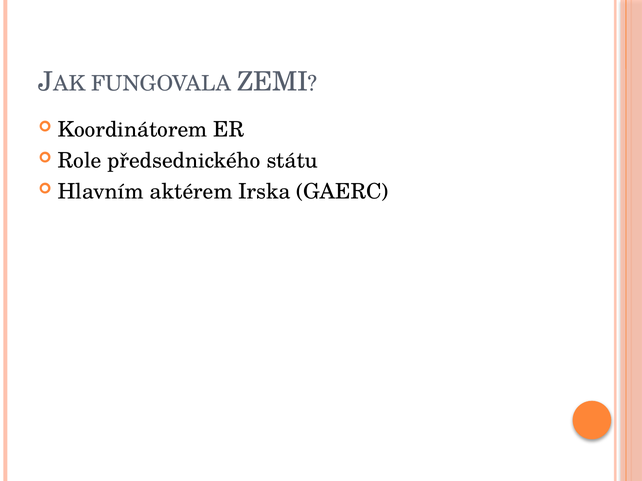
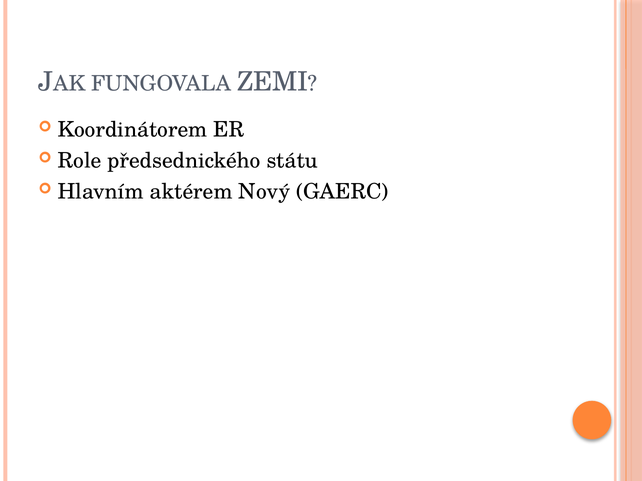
Irska: Irska -> Nový
